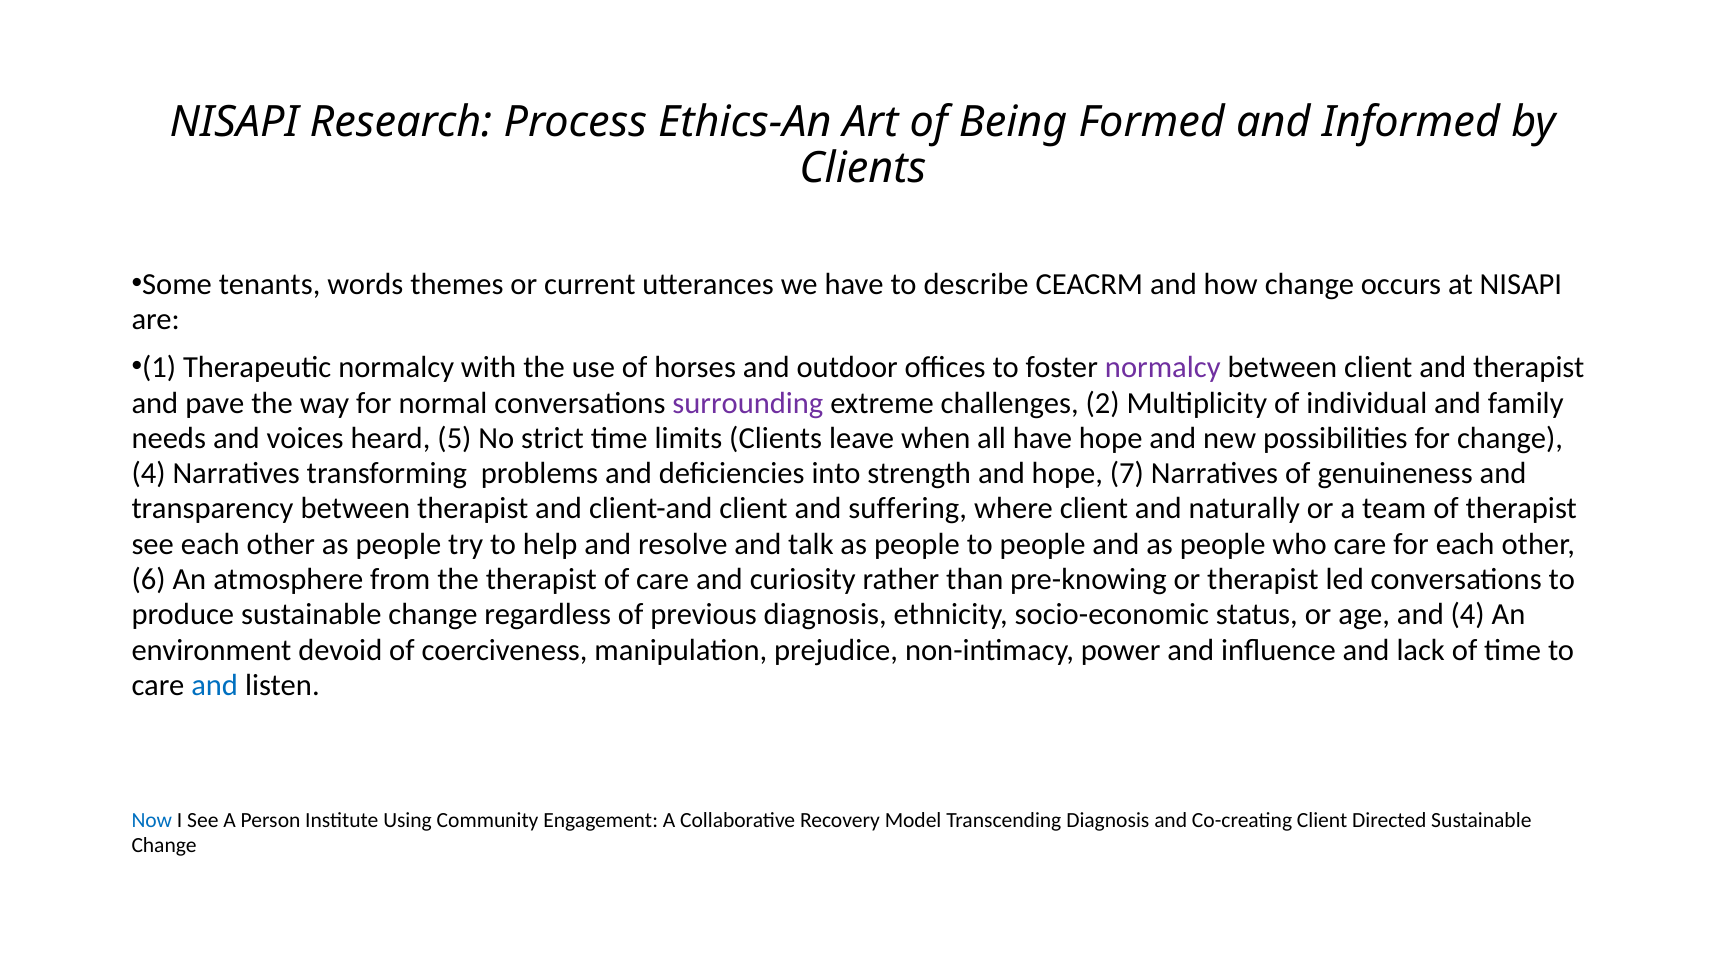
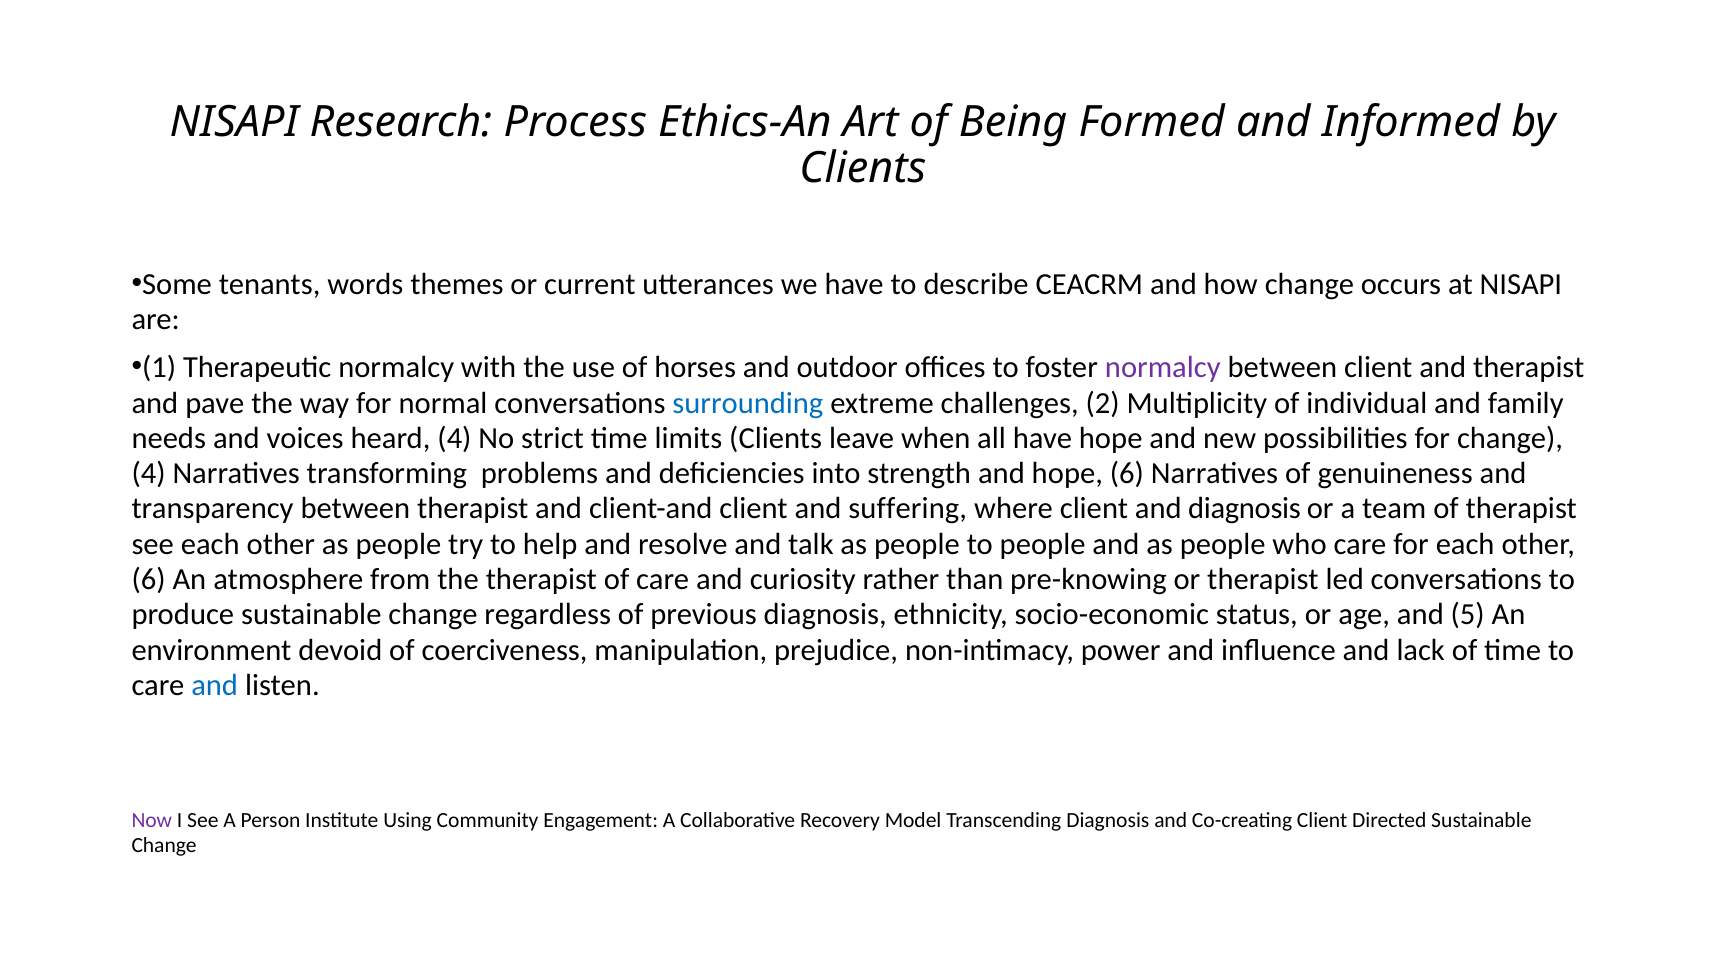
surrounding colour: purple -> blue
heard 5: 5 -> 4
hope 7: 7 -> 6
and naturally: naturally -> diagnosis
and 4: 4 -> 5
Now colour: blue -> purple
